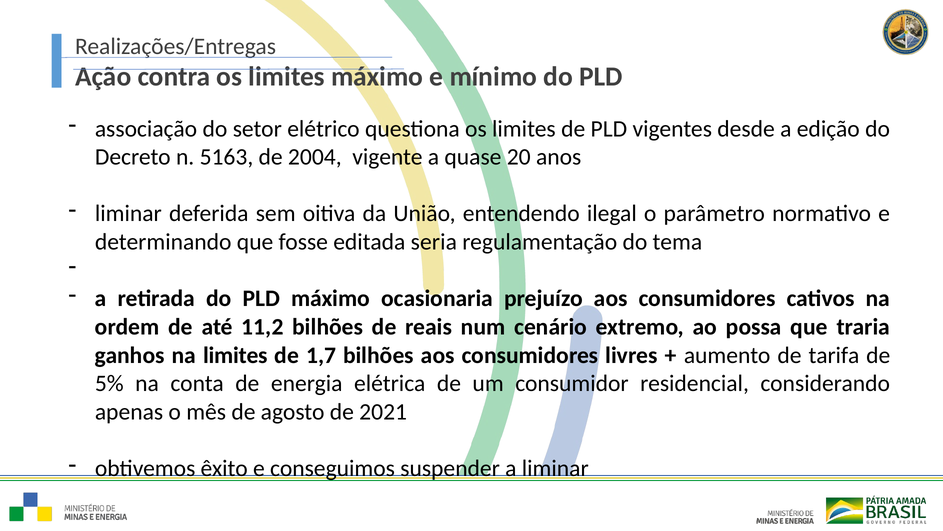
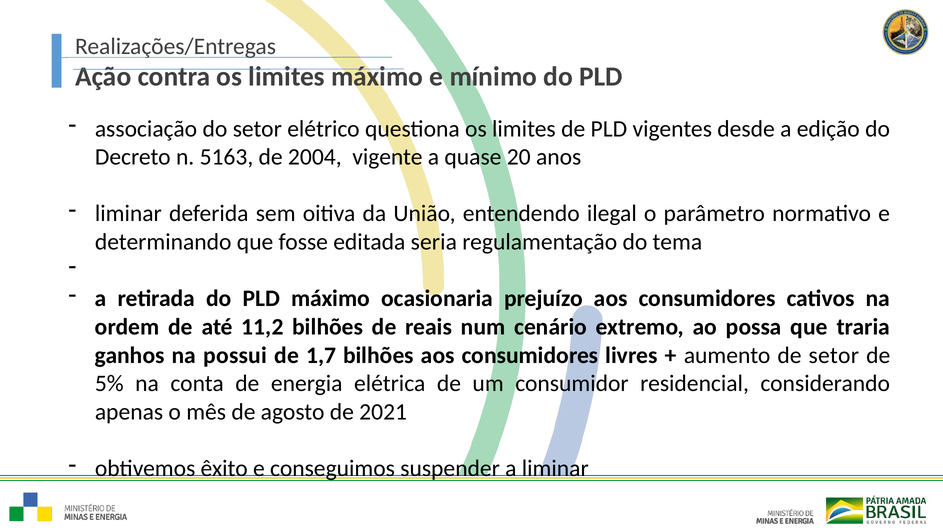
na limites: limites -> possui
de tarifa: tarifa -> setor
